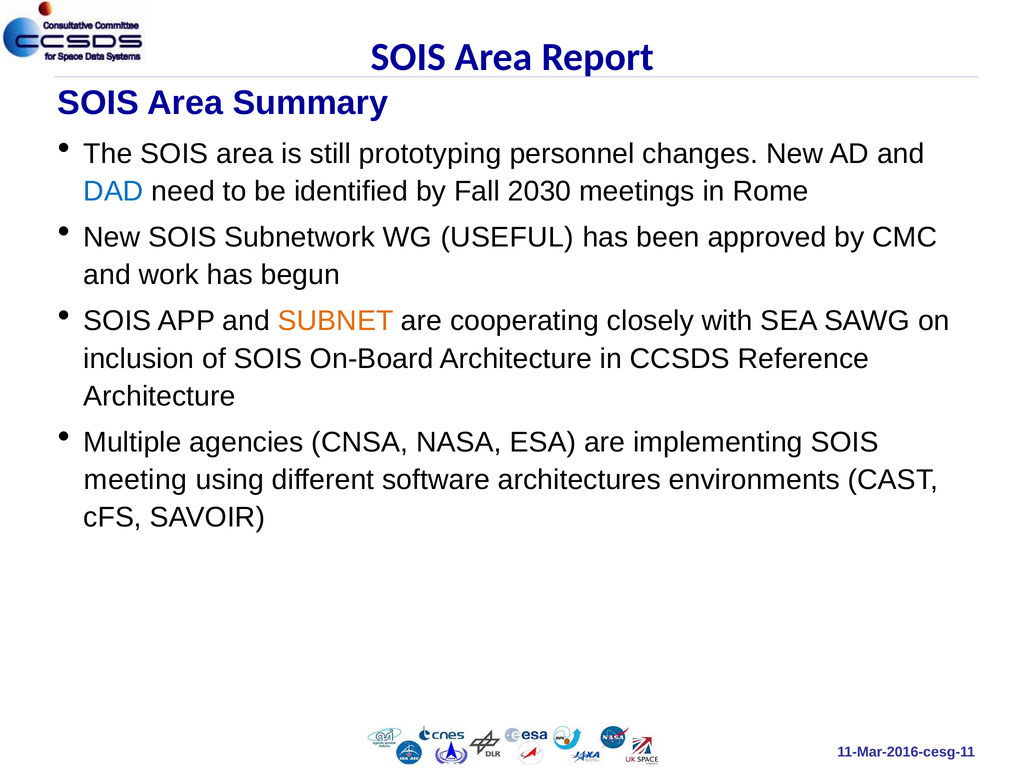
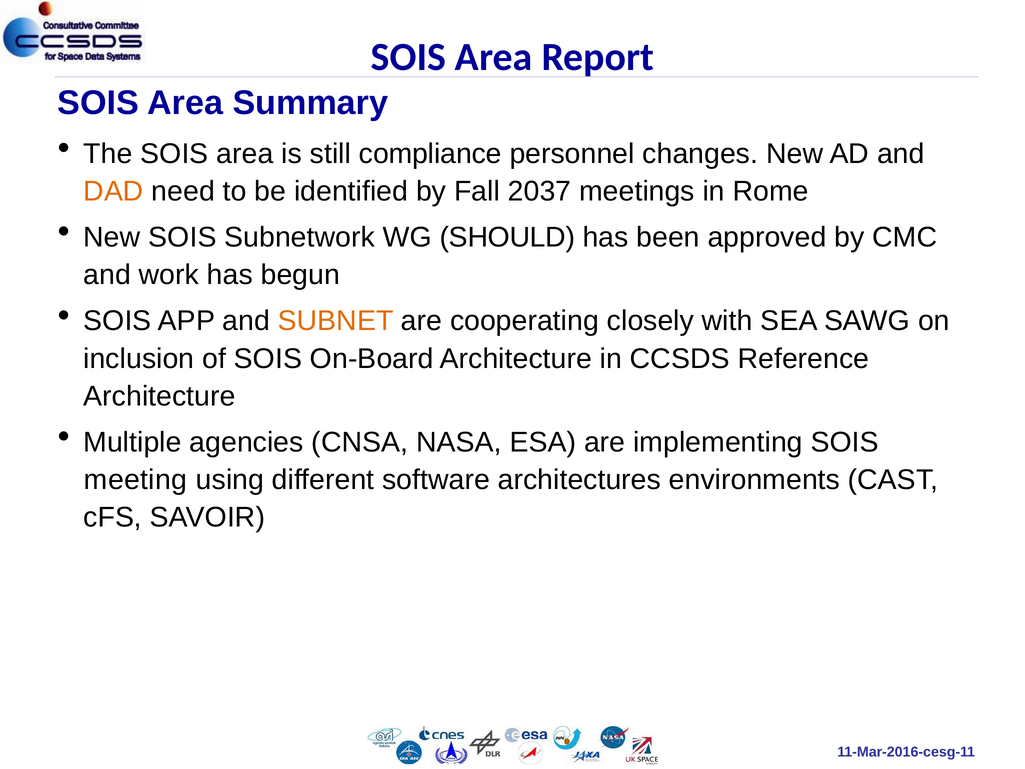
prototyping: prototyping -> compliance
DAD colour: blue -> orange
2030: 2030 -> 2037
USEFUL: USEFUL -> SHOULD
